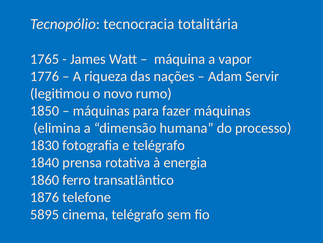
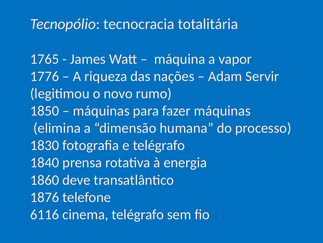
ferro: ferro -> deve
5895: 5895 -> 6116
